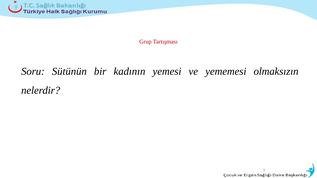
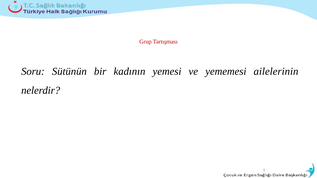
olmaksızın: olmaksızın -> ailelerinin
